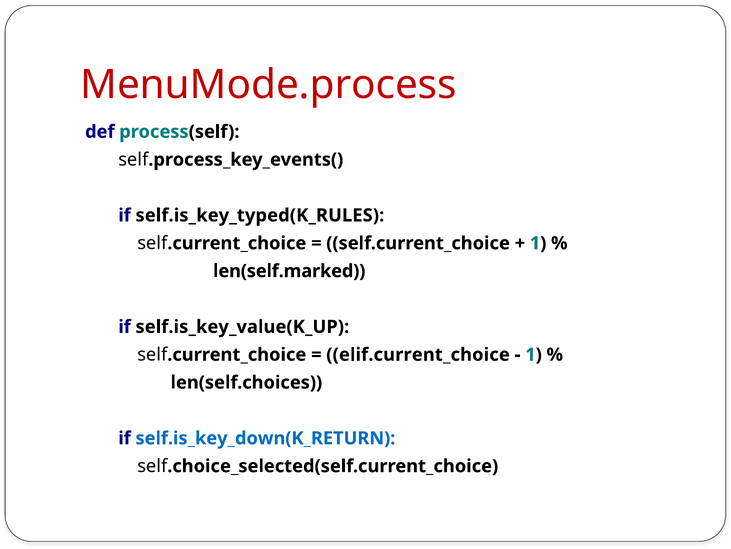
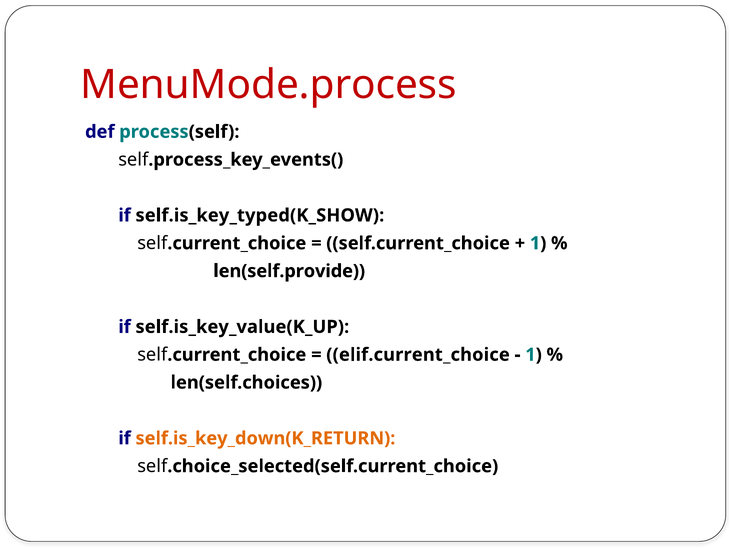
self.is_key_typed(K_RULES: self.is_key_typed(K_RULES -> self.is_key_typed(K_SHOW
len(self.marked: len(self.marked -> len(self.provide
self.is_key_down(K_RETURN colour: blue -> orange
